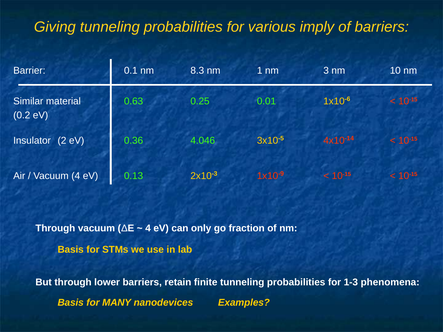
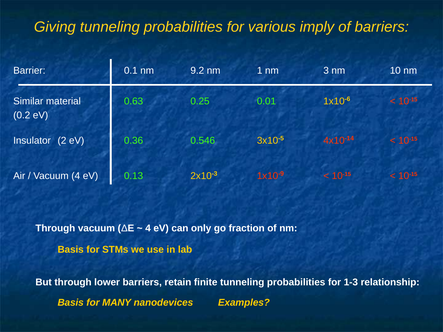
8.3: 8.3 -> 9.2
4.046: 4.046 -> 0.546
phenomena: phenomena -> relationship
